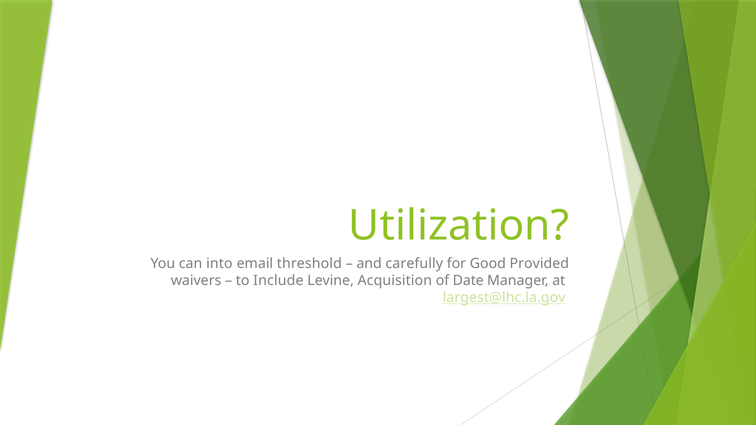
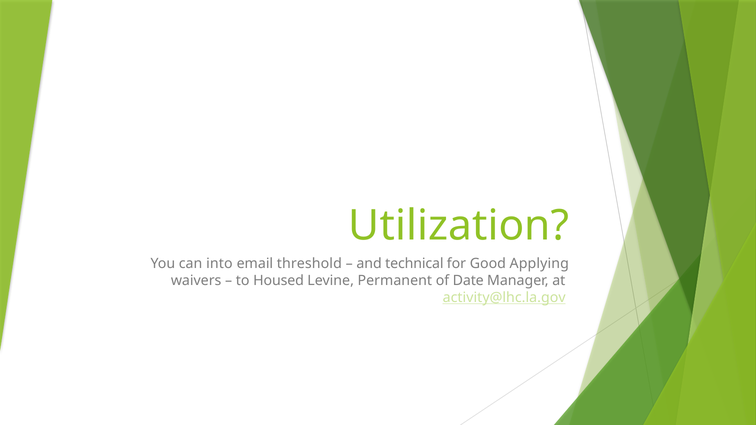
carefully: carefully -> technical
Provided: Provided -> Applying
Include: Include -> Housed
Acquisition: Acquisition -> Permanent
largest@lhc.la.gov: largest@lhc.la.gov -> activity@lhc.la.gov
